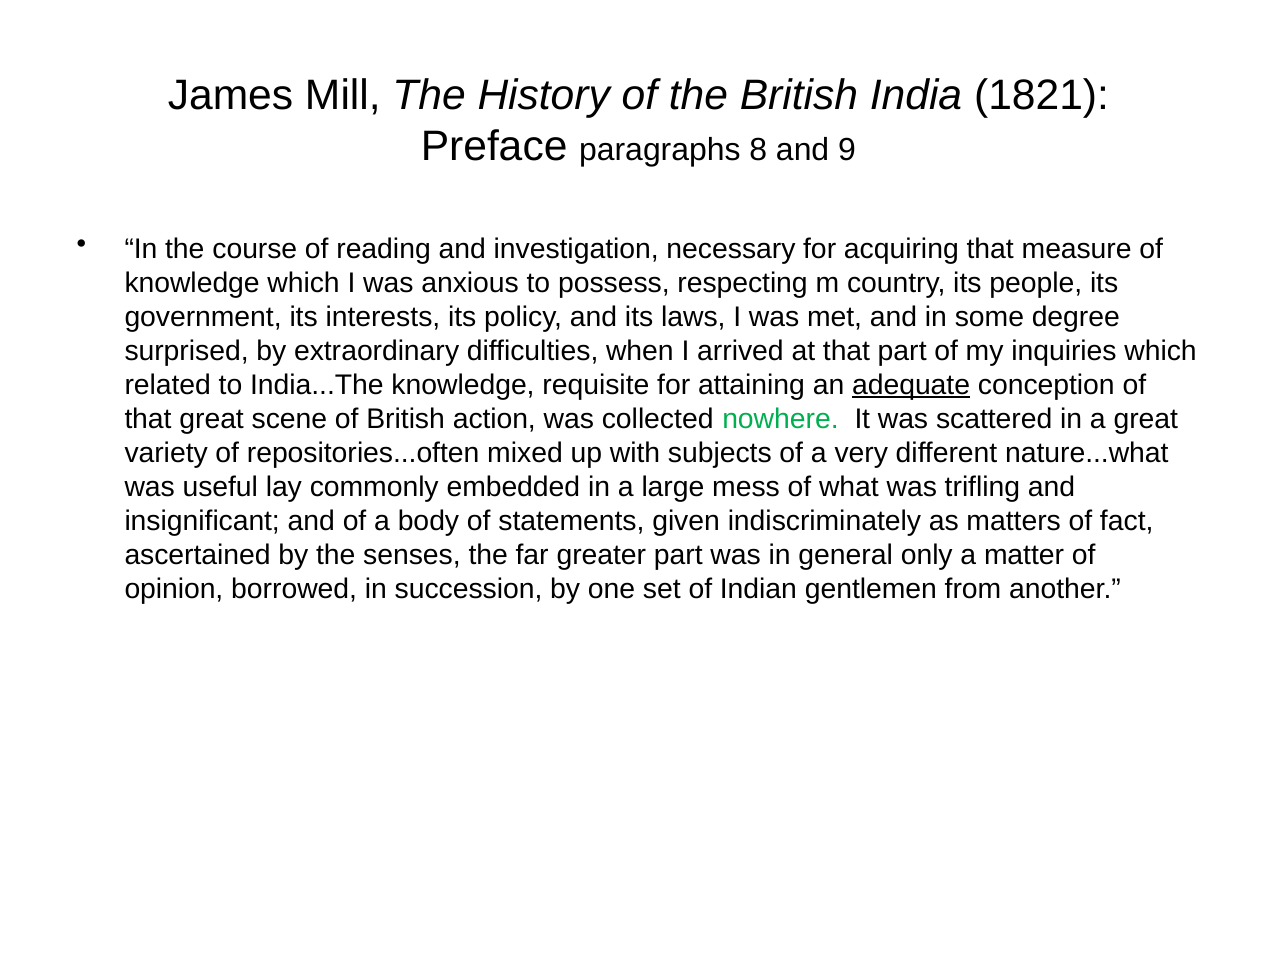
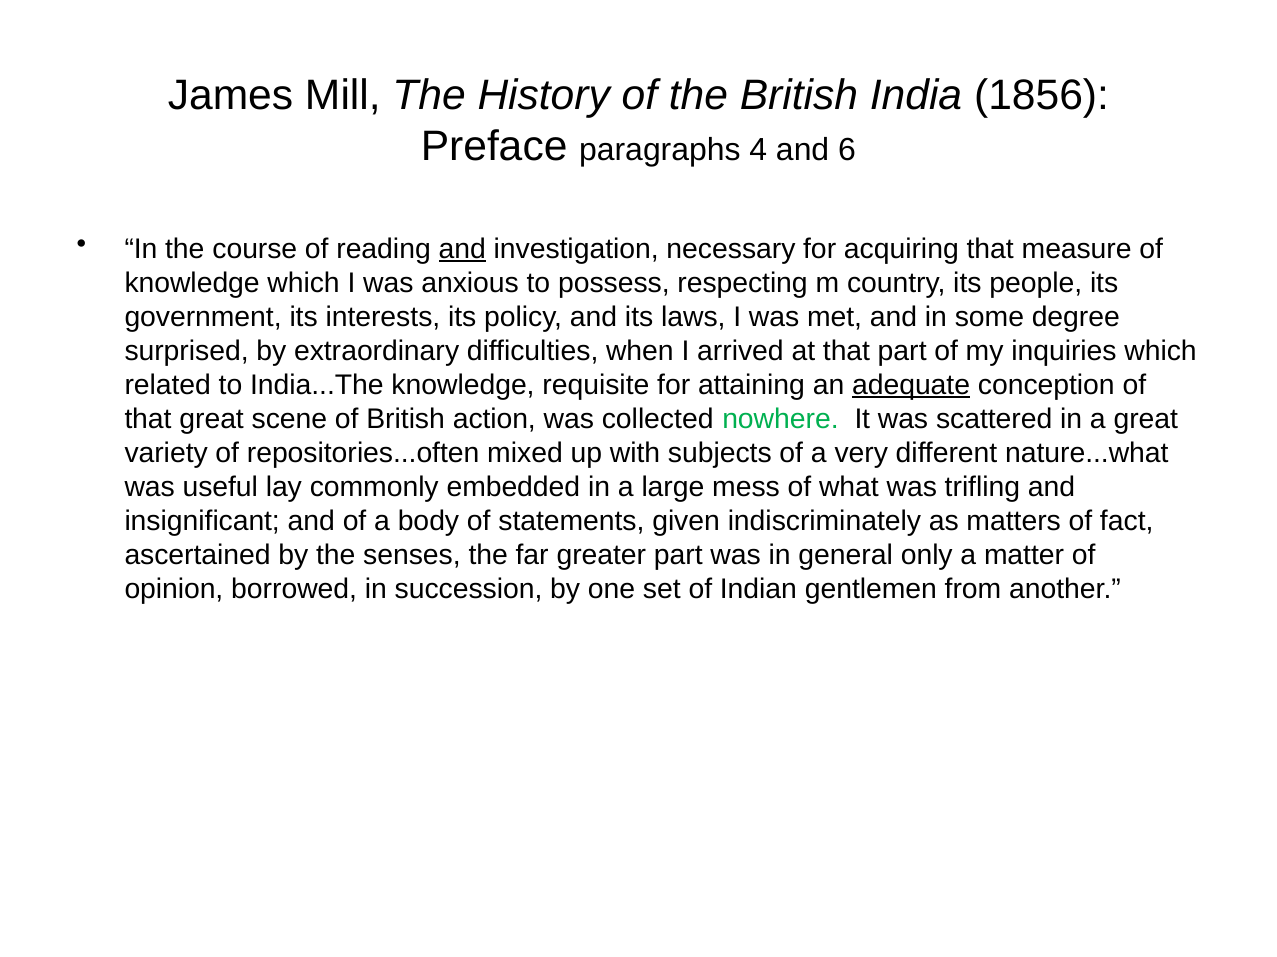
1821: 1821 -> 1856
8: 8 -> 4
9: 9 -> 6
and at (462, 249) underline: none -> present
